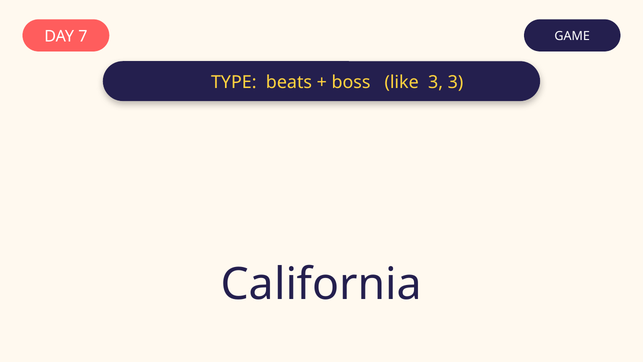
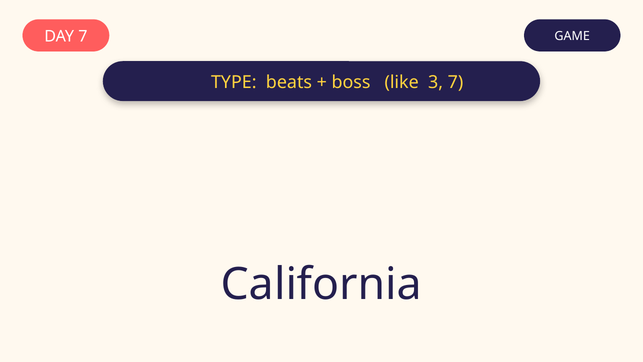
3 3: 3 -> 7
